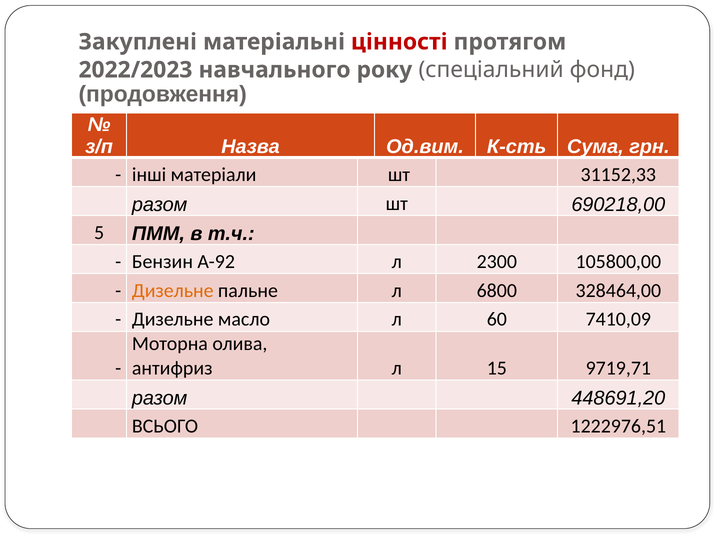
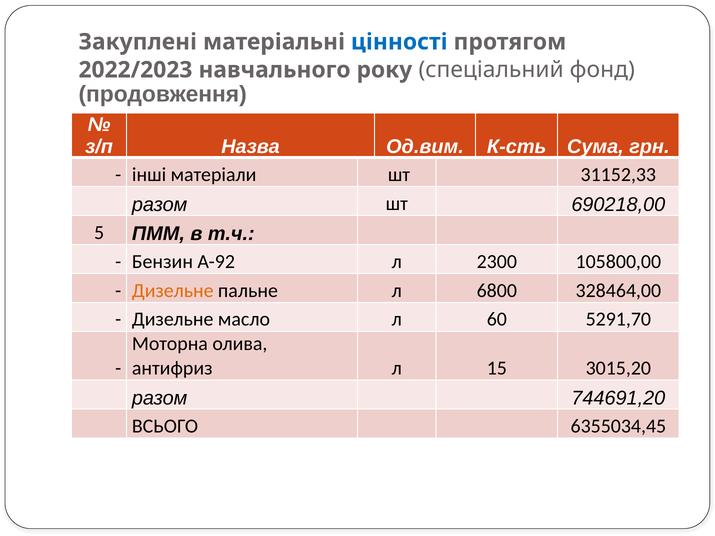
цінності colour: red -> blue
7410,09: 7410,09 -> 5291,70
9719,71: 9719,71 -> 3015,20
448691,20: 448691,20 -> 744691,20
1222976,51: 1222976,51 -> 6355034,45
